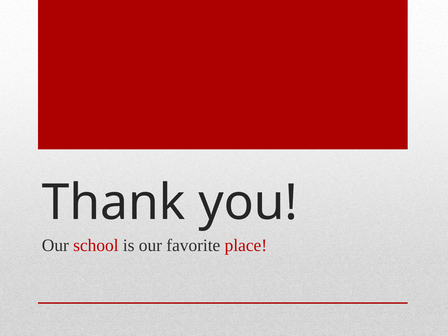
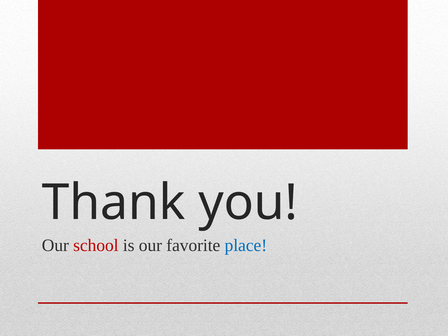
place colour: red -> blue
